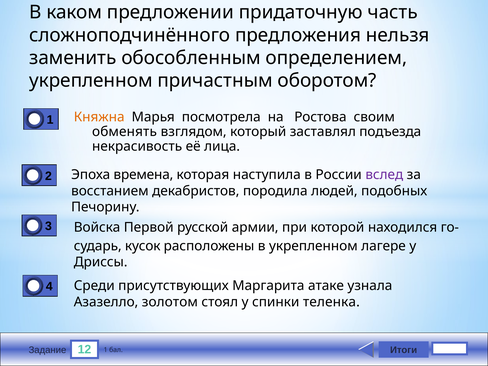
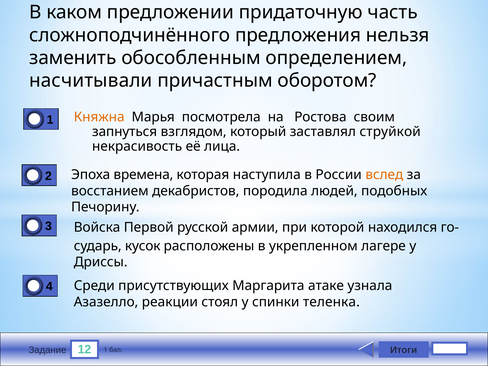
укрепленном at (91, 81): укрепленном -> насчитывали
обменять: обменять -> запнуться
подъезда: подъезда -> струйкой
вслед colour: purple -> orange
золотом: золотом -> реакции
